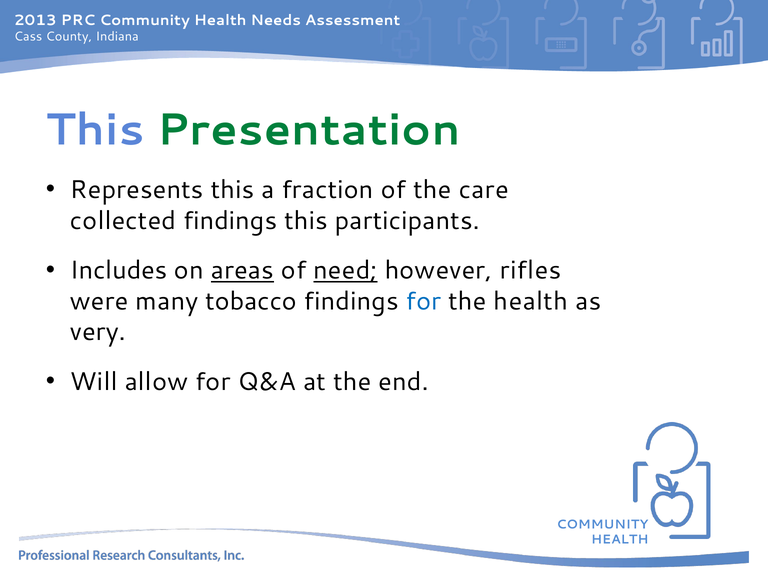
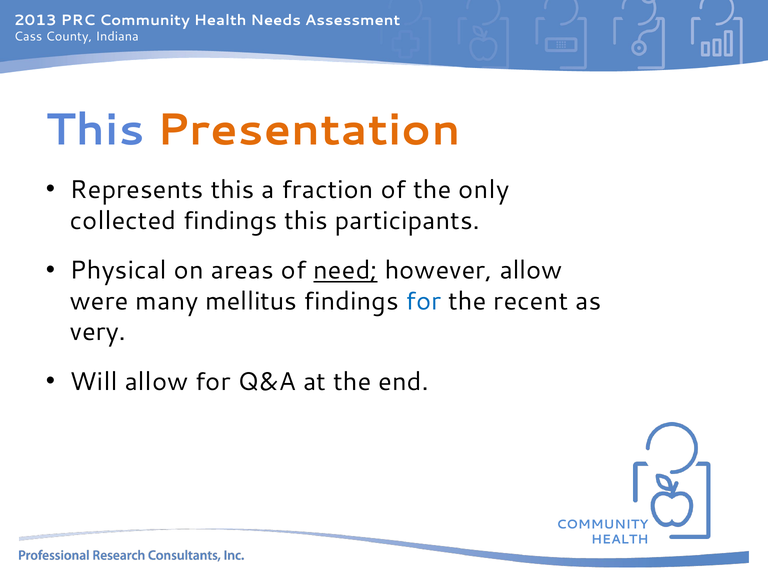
Presentation colour: green -> orange
care: care -> only
Includes: Includes -> Physical
areas underline: present -> none
however rifles: rifles -> allow
tobacco: tobacco -> mellitus
the health: health -> recent
